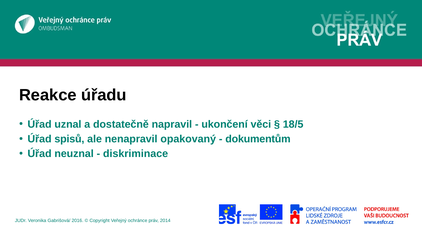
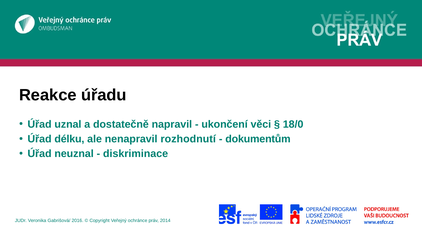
18/5: 18/5 -> 18/0
spisů: spisů -> délku
opakovaný: opakovaný -> rozhodnutí
